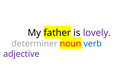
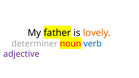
lovely colour: purple -> orange
